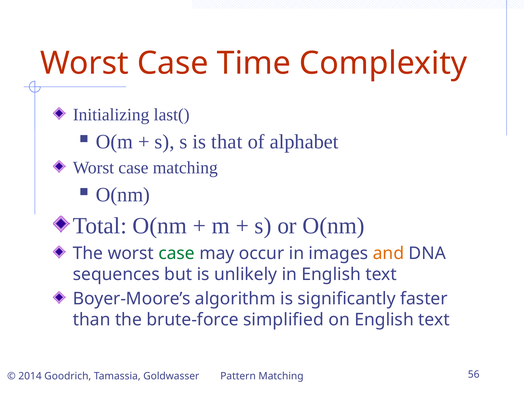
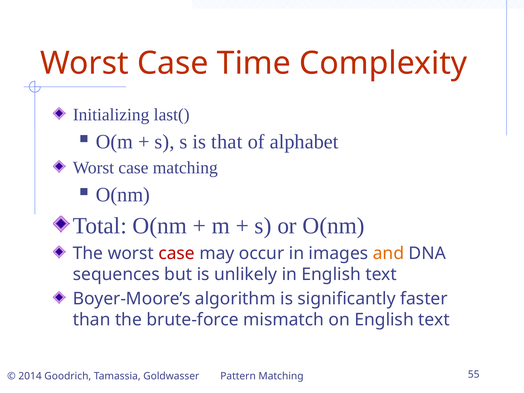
case at (177, 253) colour: green -> red
simplified: simplified -> mismatch
56: 56 -> 55
